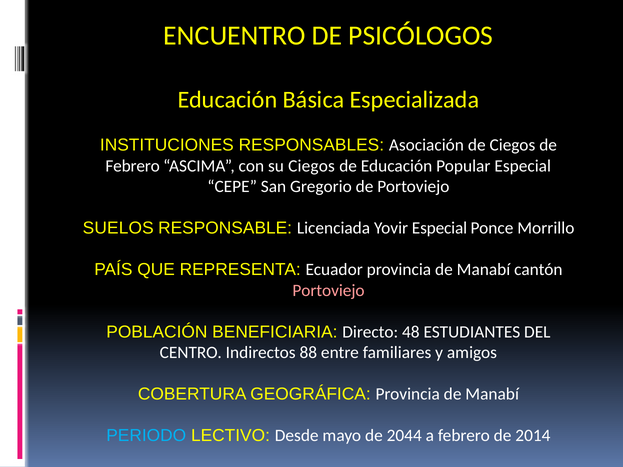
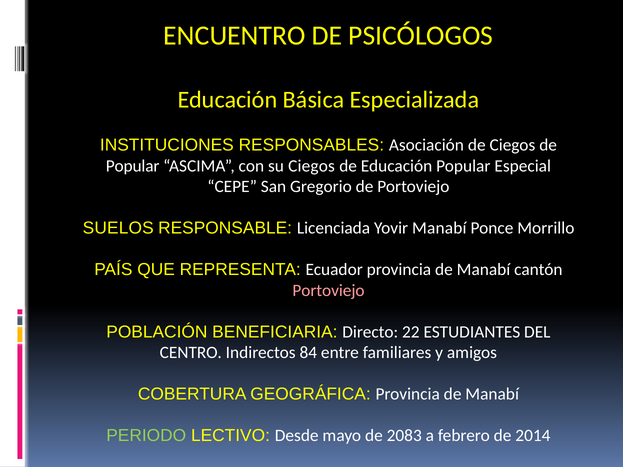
Febrero at (133, 166): Febrero -> Popular
Yovir Especial: Especial -> Manabí
48: 48 -> 22
88: 88 -> 84
PERIODO colour: light blue -> light green
2044: 2044 -> 2083
